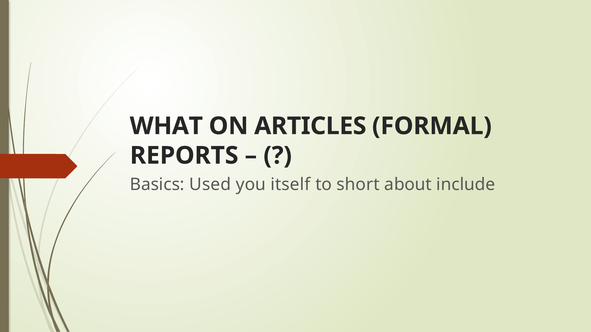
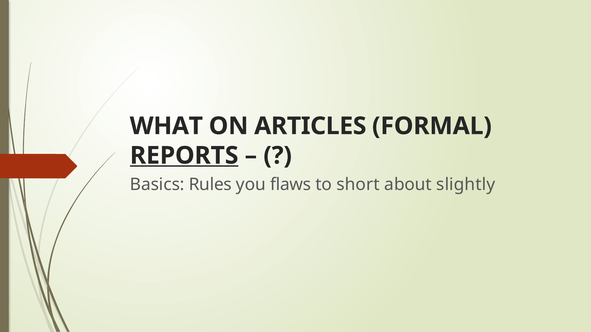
REPORTS underline: none -> present
Used: Used -> Rules
itself: itself -> flaws
include: include -> slightly
